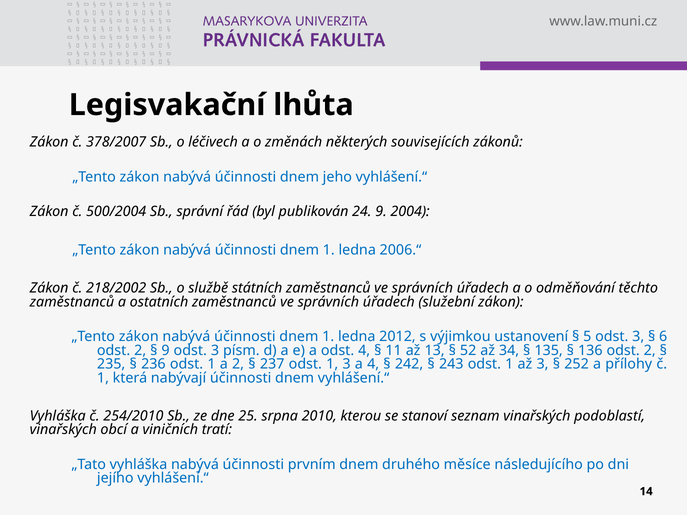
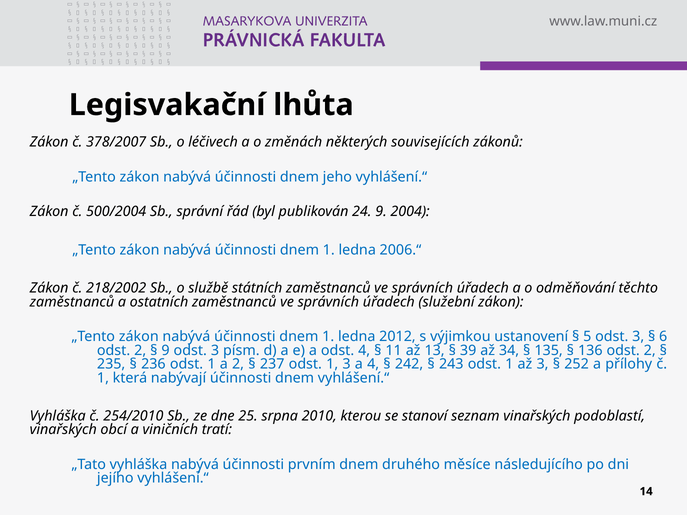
52: 52 -> 39
